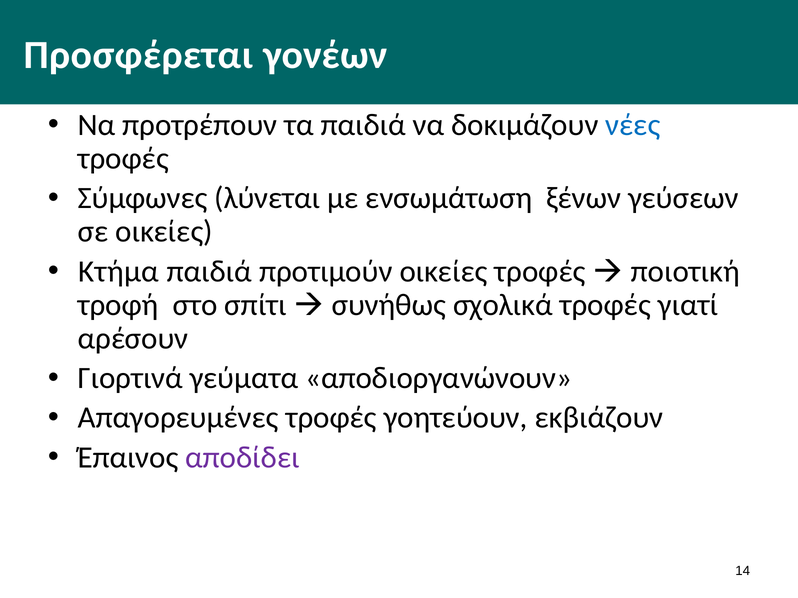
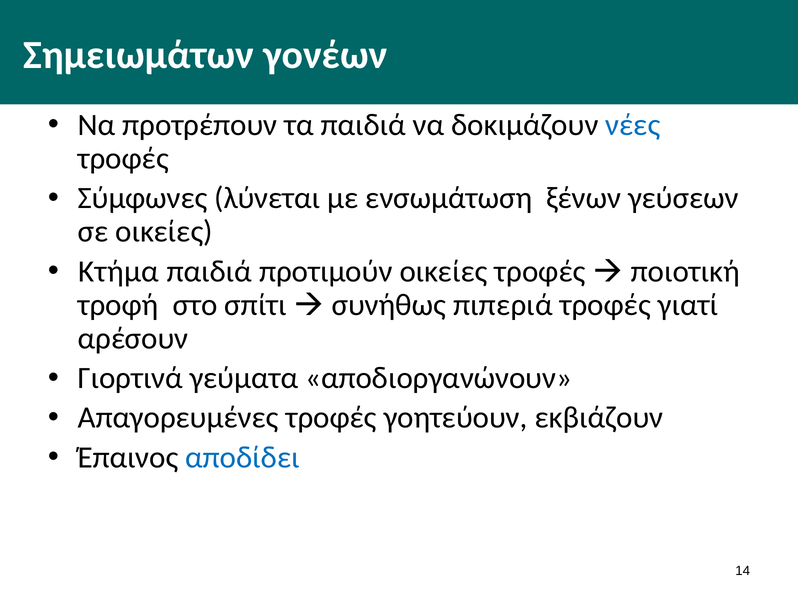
Προσφέρεται: Προσφέρεται -> Σημειωμάτων
σχολικά: σχολικά -> πιπεριά
αποδίδει colour: purple -> blue
